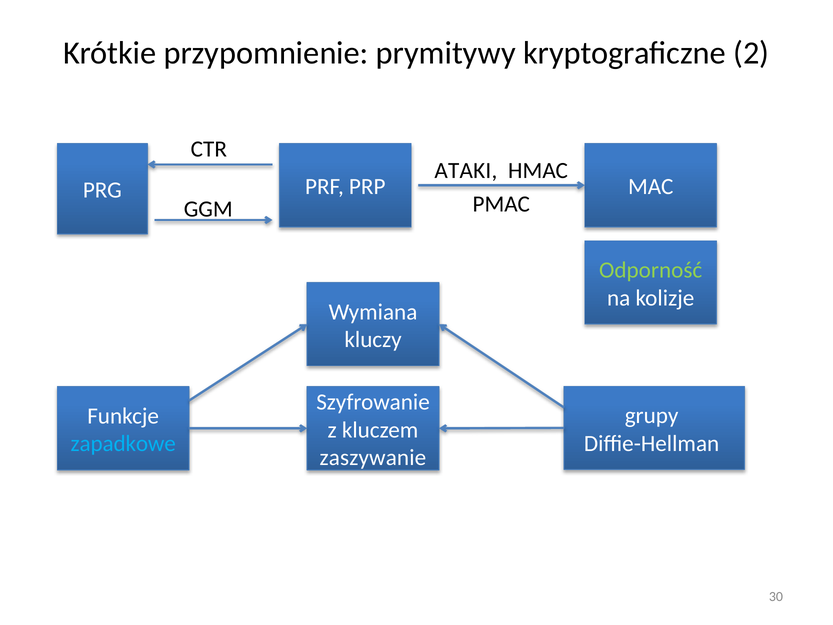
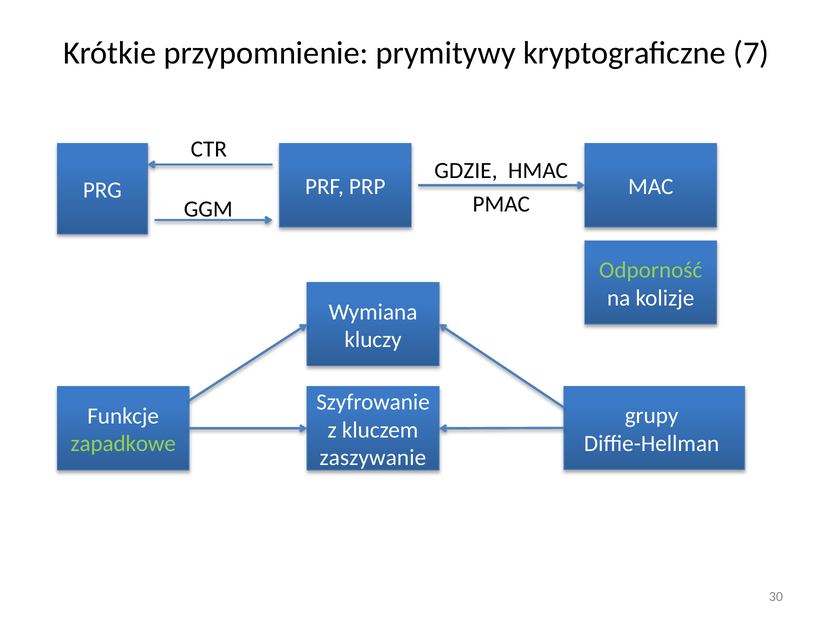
2: 2 -> 7
ATAKI: ATAKI -> GDZIE
zapadkowe colour: light blue -> light green
